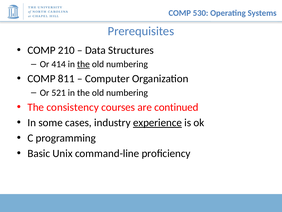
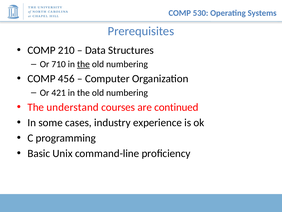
414: 414 -> 710
811: 811 -> 456
521: 521 -> 421
consistency: consistency -> understand
experience underline: present -> none
